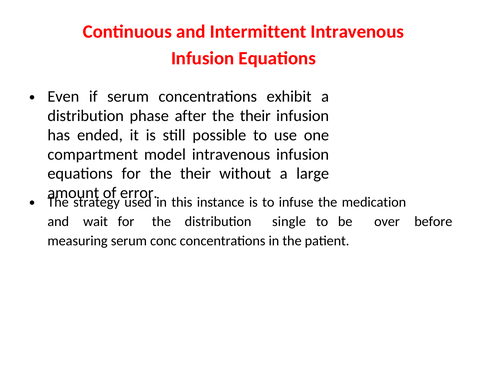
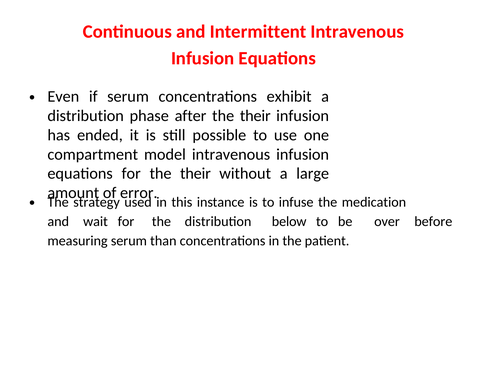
single: single -> below
conc: conc -> than
